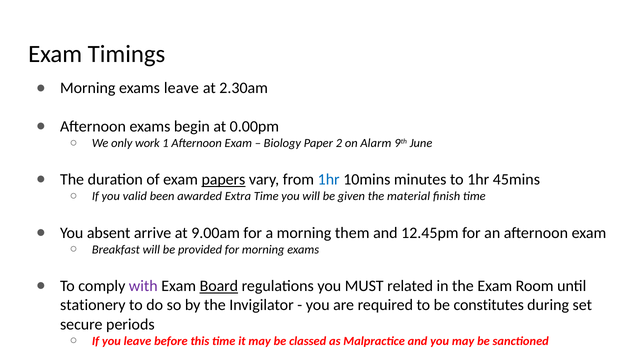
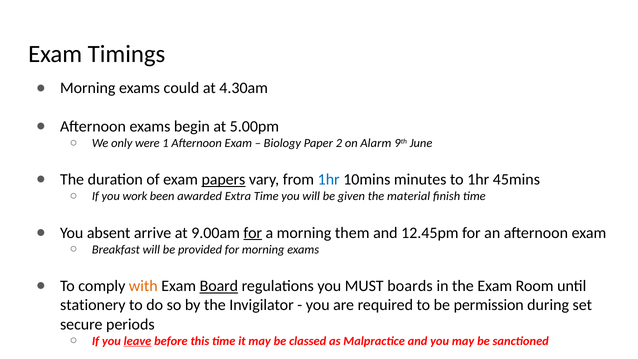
exams leave: leave -> could
2.30am: 2.30am -> 4.30am
0.00pm: 0.00pm -> 5.00pm
work: work -> were
valid: valid -> work
for at (253, 233) underline: none -> present
with colour: purple -> orange
related: related -> boards
constitutes: constitutes -> permission
leave at (138, 341) underline: none -> present
